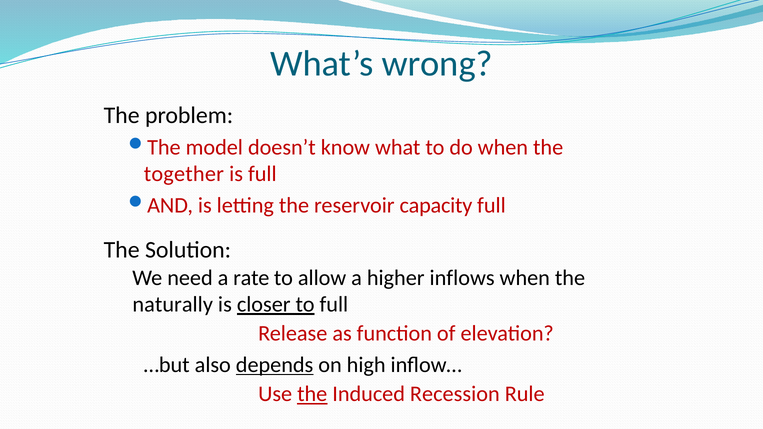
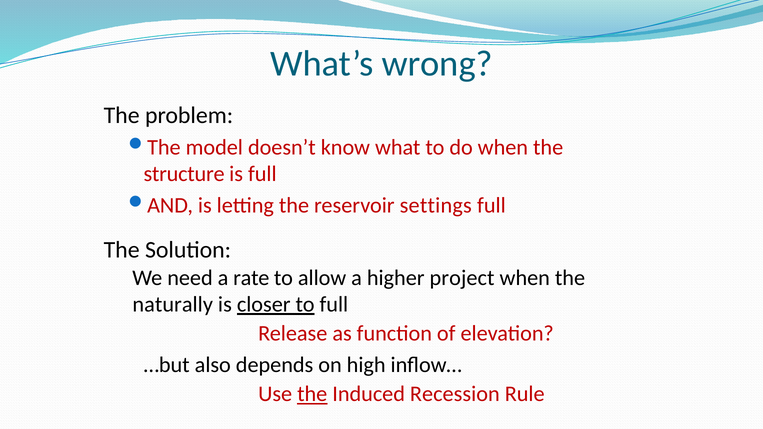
together: together -> structure
capacity: capacity -> settings
inflows: inflows -> project
depends underline: present -> none
